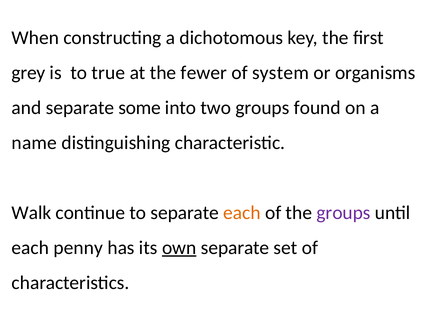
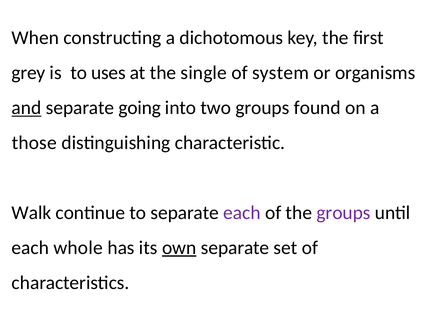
true: true -> uses
fewer: fewer -> single
and underline: none -> present
some: some -> going
name: name -> those
each at (242, 213) colour: orange -> purple
penny: penny -> whole
